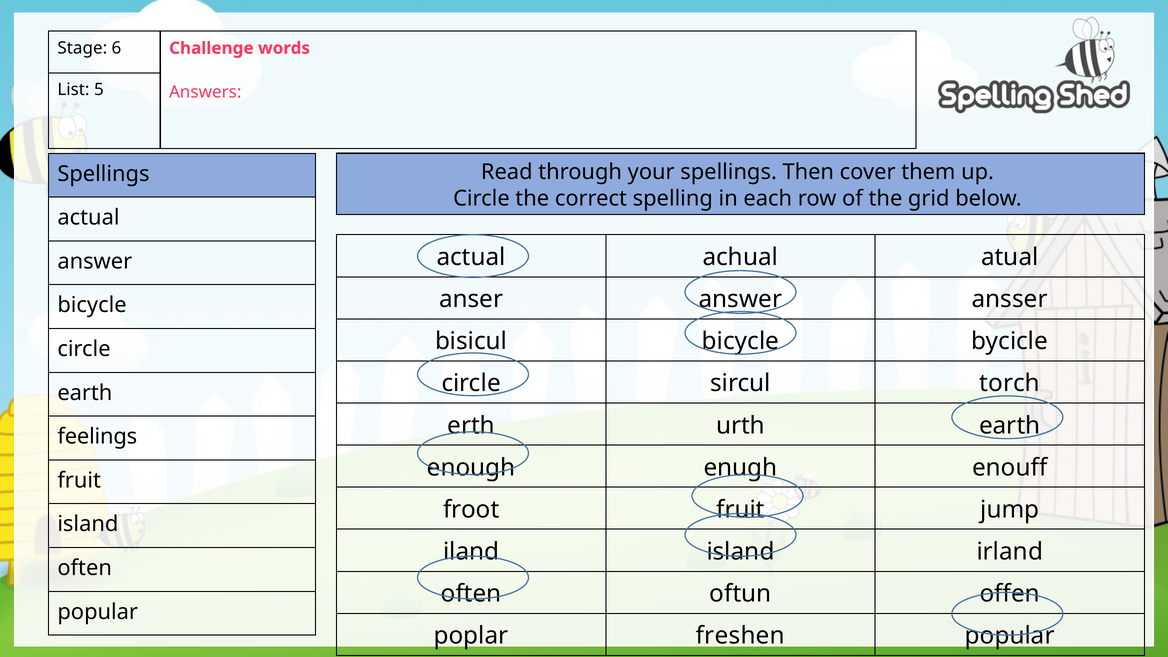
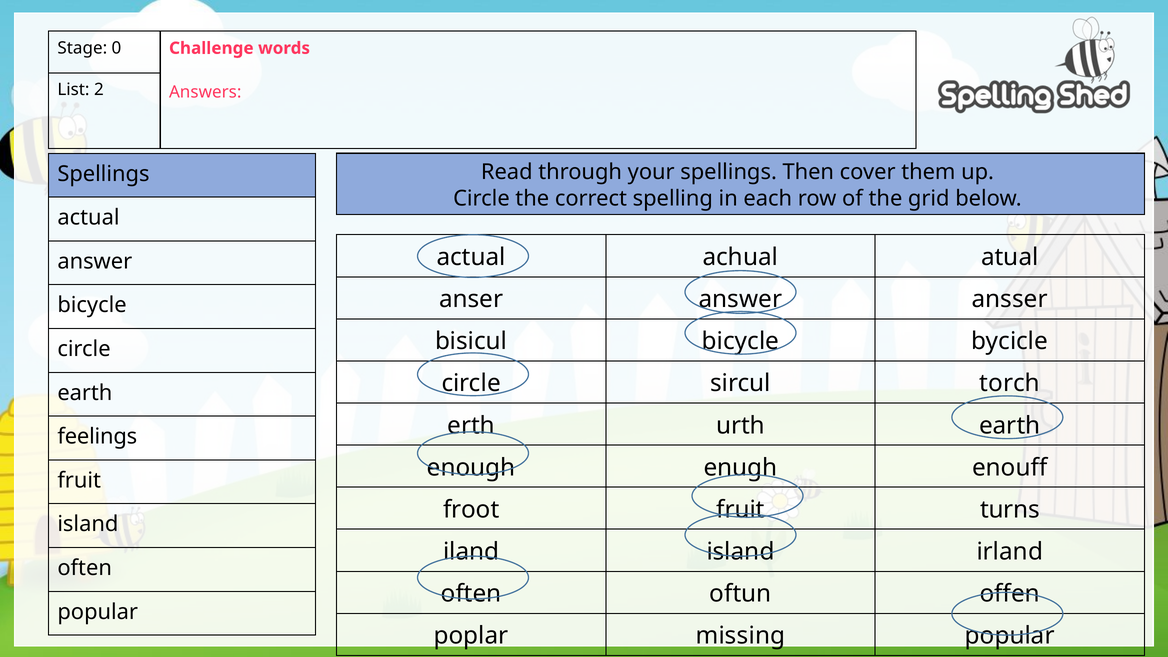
6: 6 -> 0
5: 5 -> 2
jump: jump -> turns
freshen: freshen -> missing
